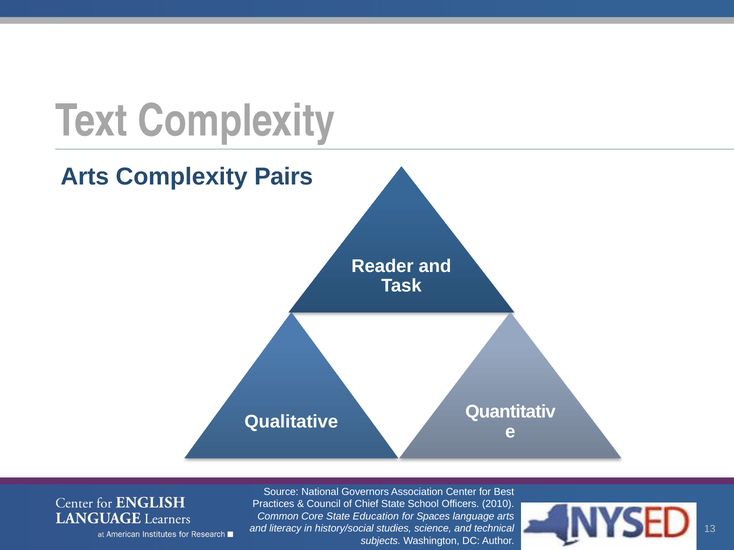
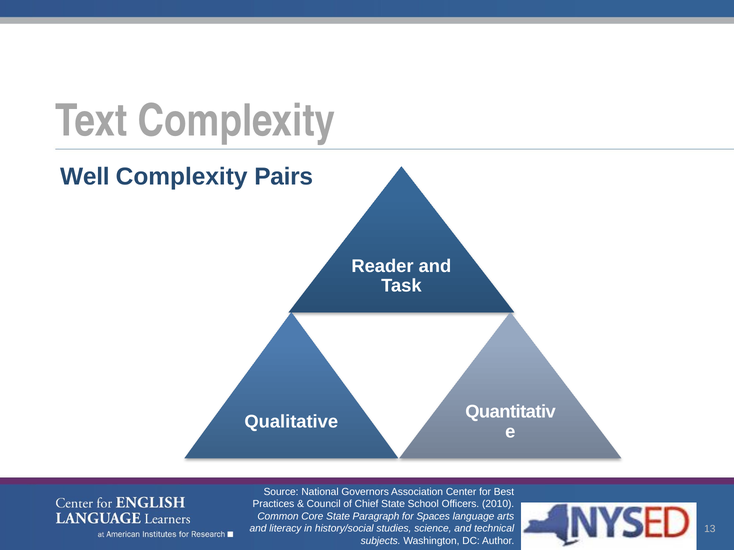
Arts at (85, 177): Arts -> Well
Education: Education -> Paragraph
